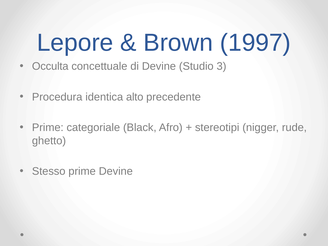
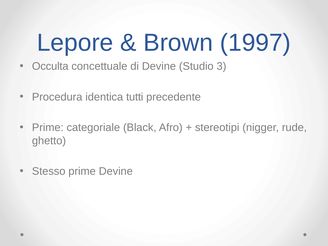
alto: alto -> tutti
